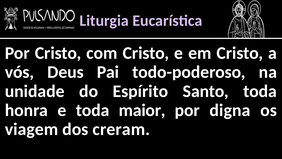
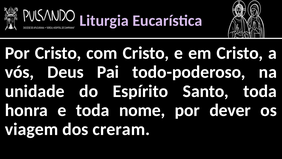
maior: maior -> nome
digna: digna -> dever
